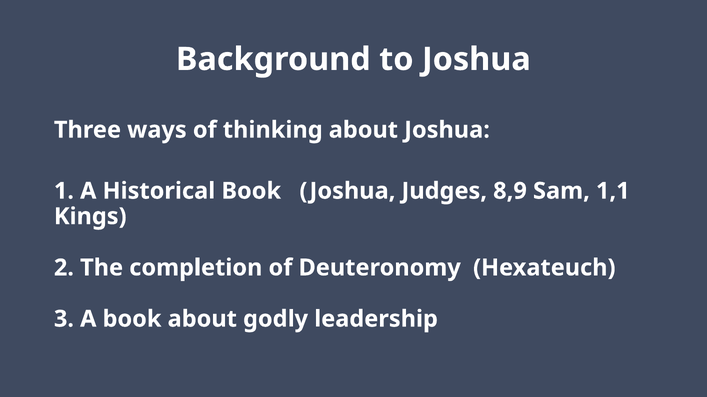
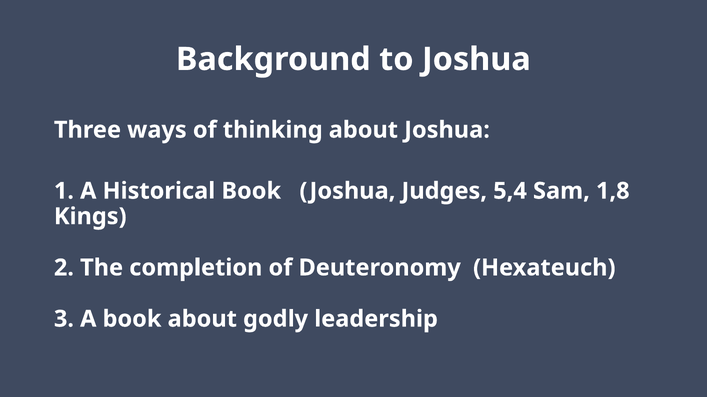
8,9: 8,9 -> 5,4
1,1: 1,1 -> 1,8
